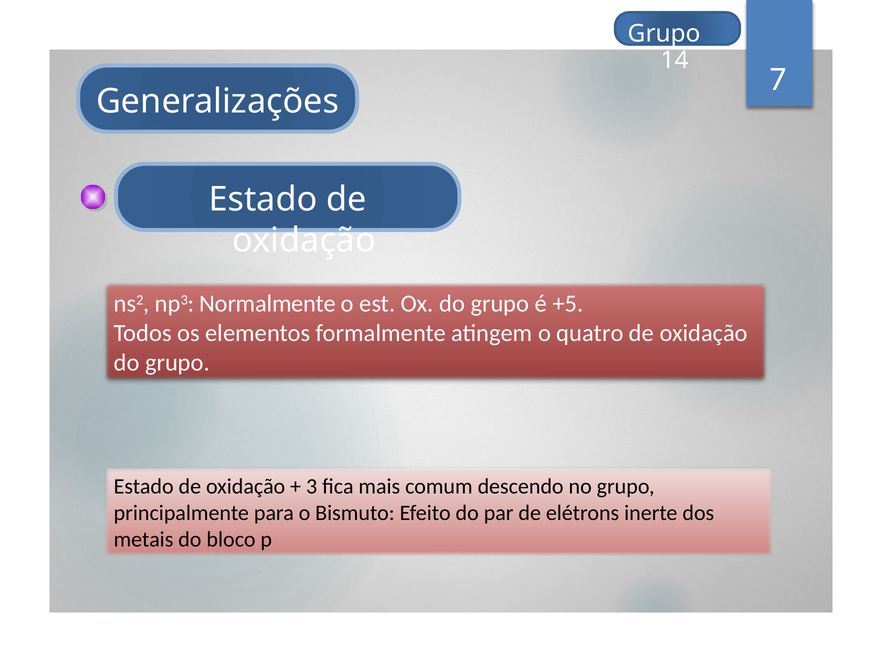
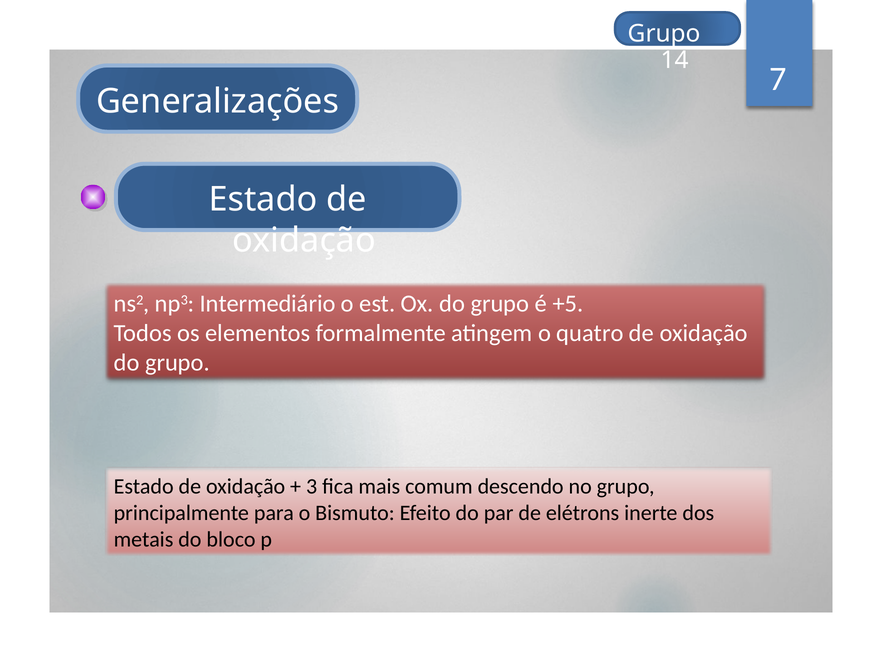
Normalmente: Normalmente -> Intermediário
